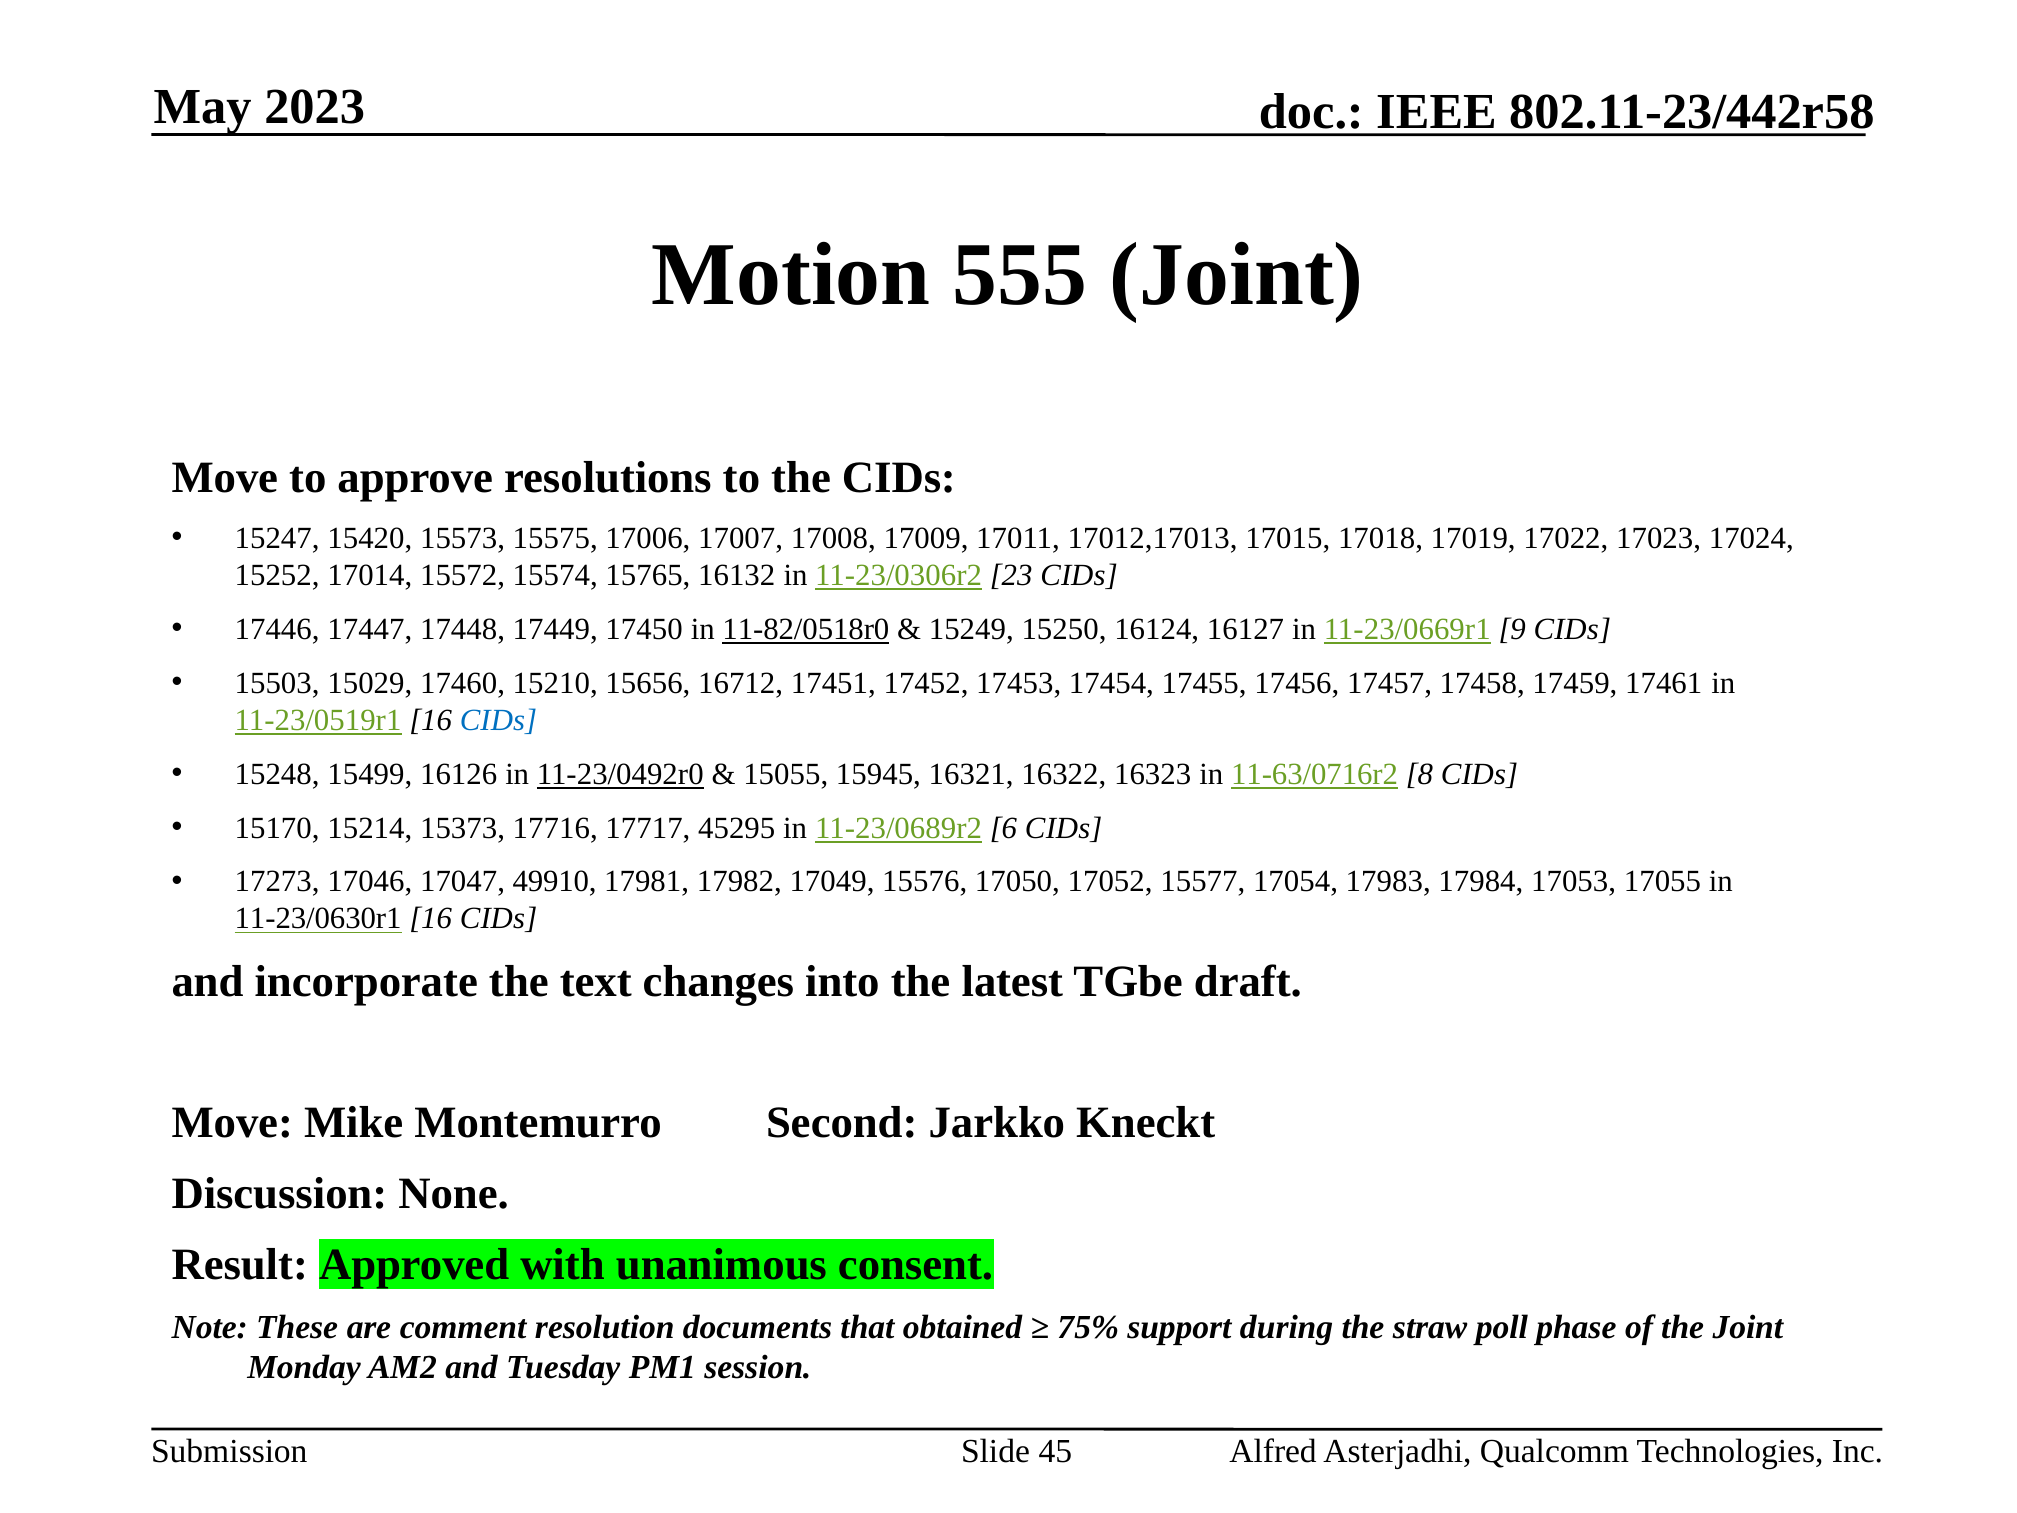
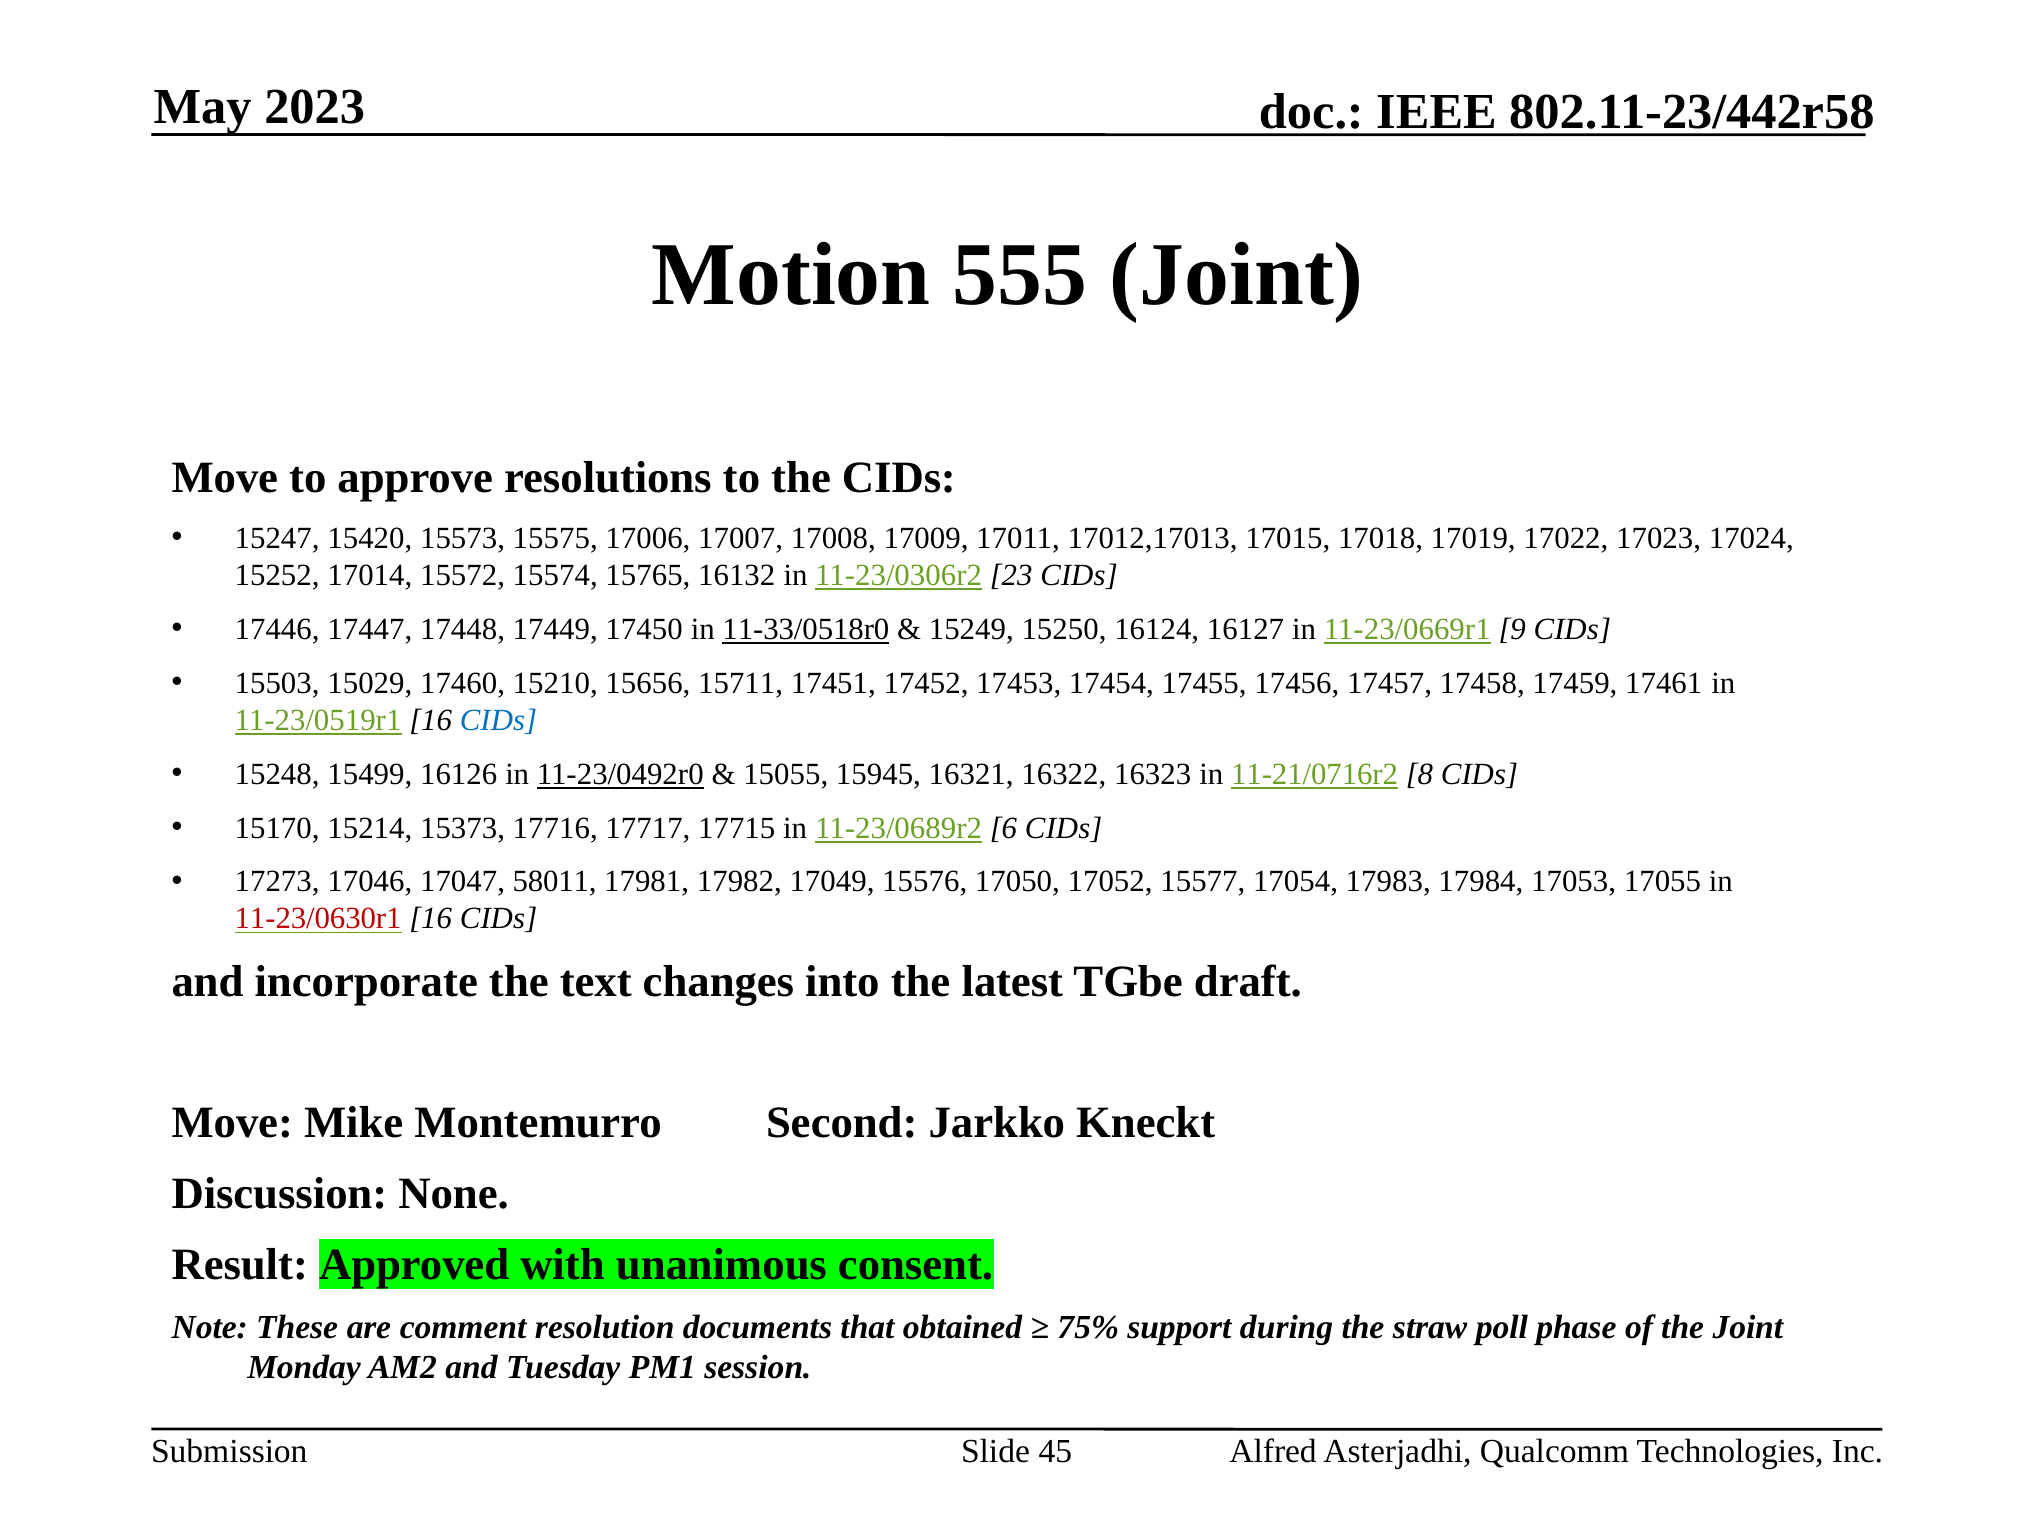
11-82/0518r0: 11-82/0518r0 -> 11-33/0518r0
16712: 16712 -> 15711
11-63/0716r2: 11-63/0716r2 -> 11-21/0716r2
45295: 45295 -> 17715
49910: 49910 -> 58011
11-23/0630r1 colour: black -> red
